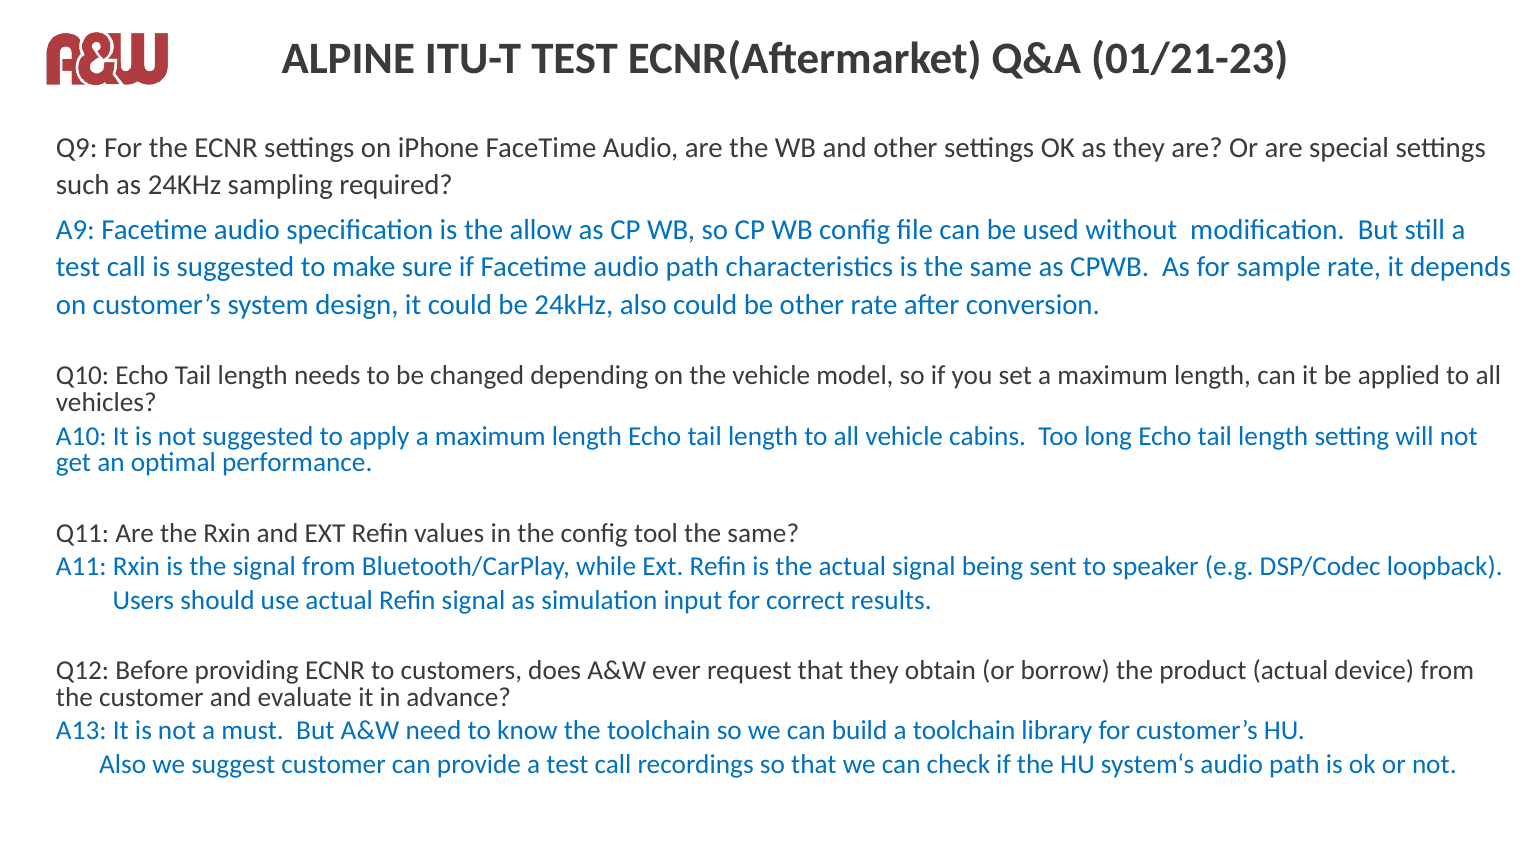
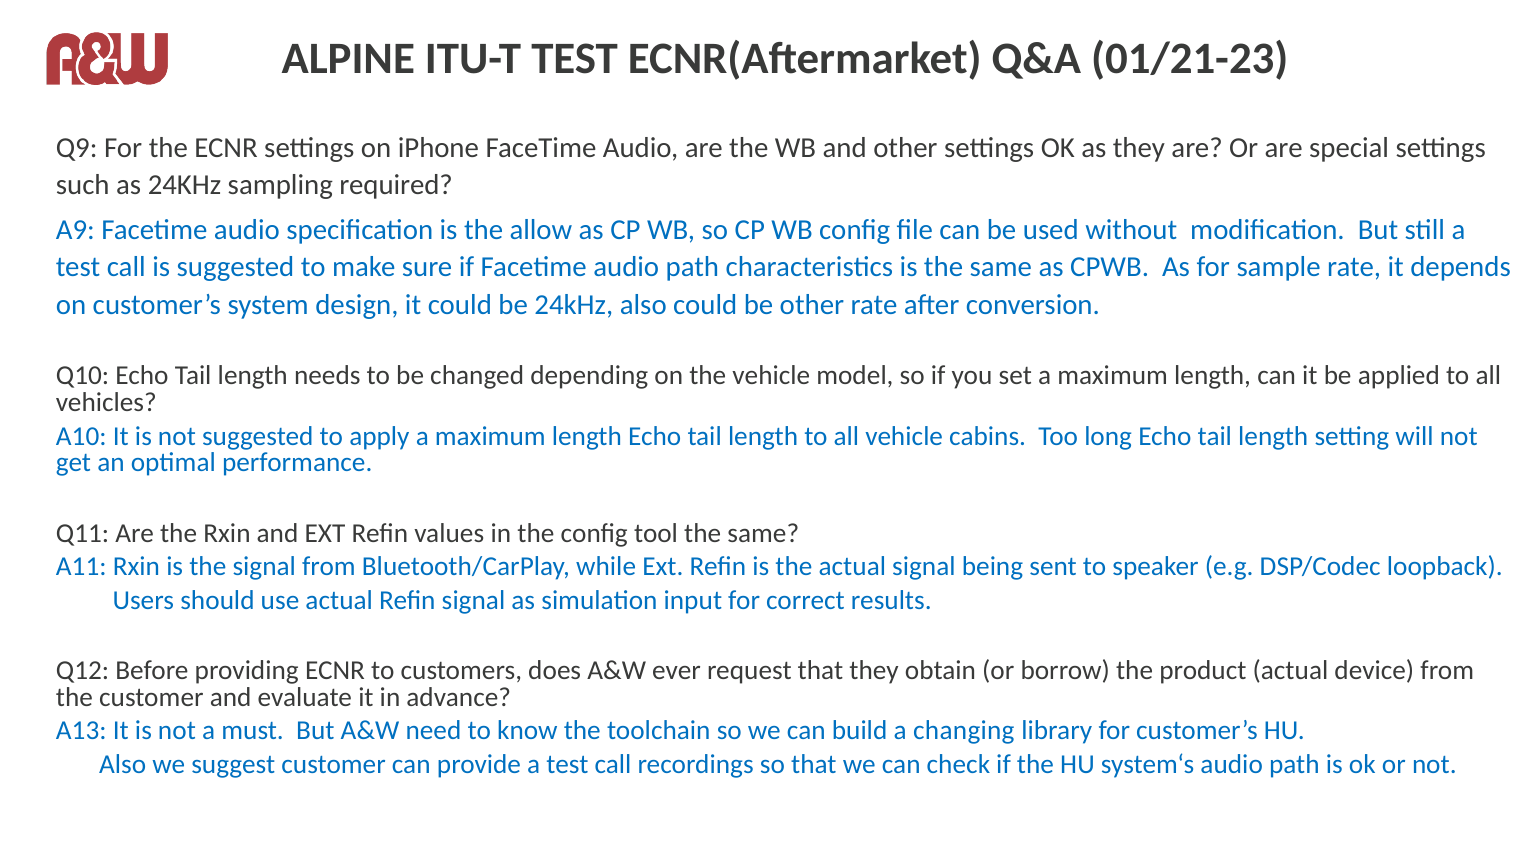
a toolchain: toolchain -> changing
